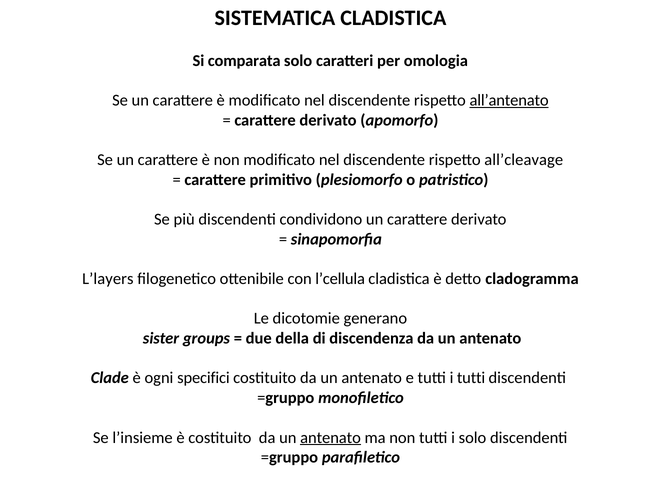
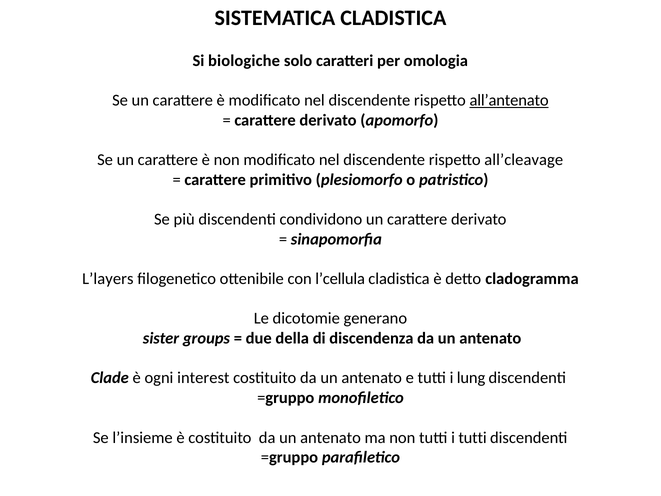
comparata: comparata -> biologiche
specifici: specifici -> interest
i tutti: tutti -> lung
antenato at (331, 437) underline: present -> none
i solo: solo -> tutti
